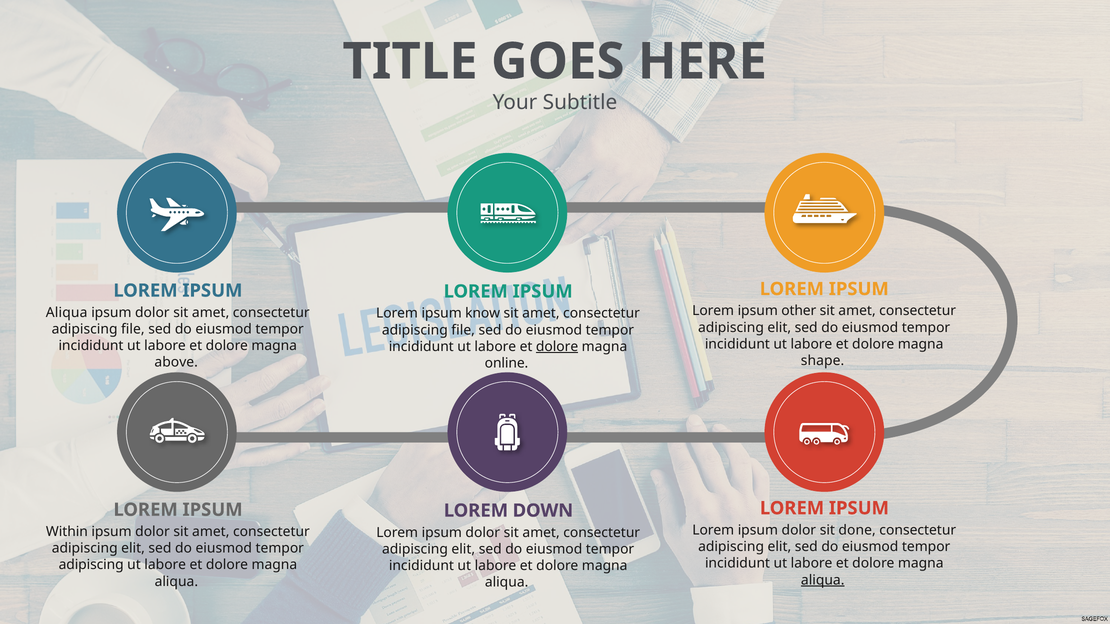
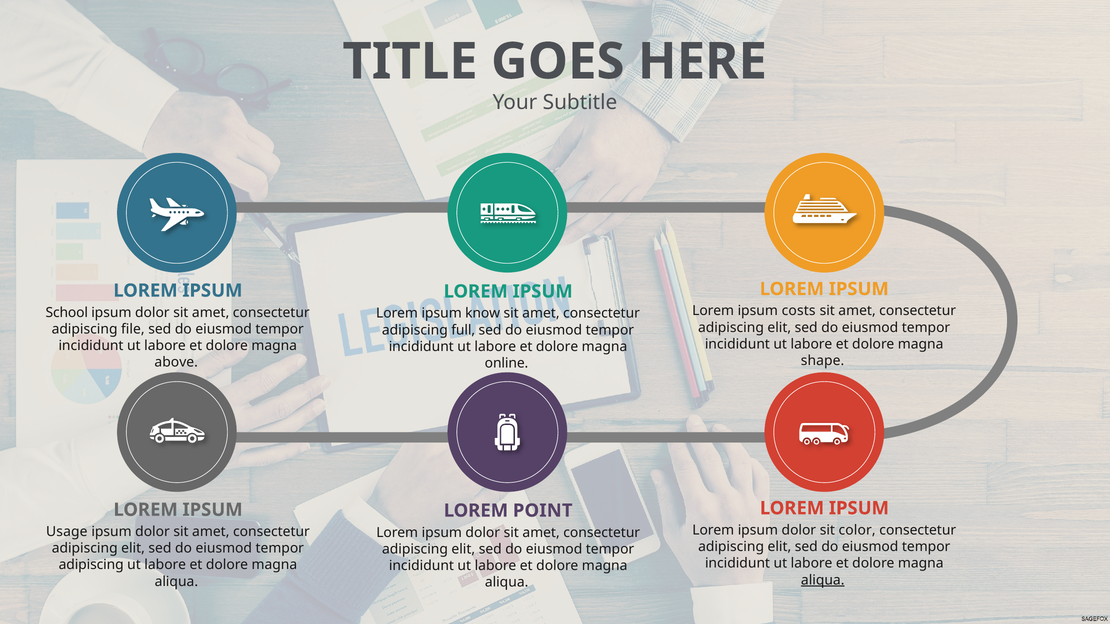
other: other -> costs
Aliqua at (67, 313): Aliqua -> School
file at (463, 330): file -> full
dolore at (557, 347) underline: present -> none
DOWN: DOWN -> POINT
done: done -> color
Within: Within -> Usage
